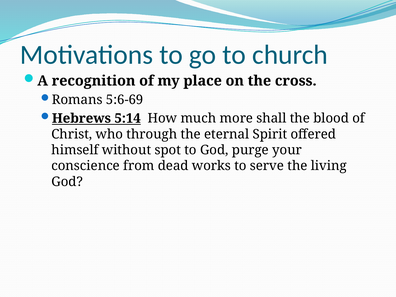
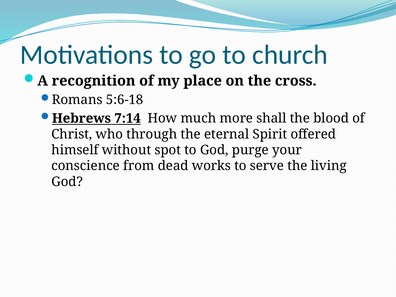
5:6-69: 5:6-69 -> 5:6-18
5:14: 5:14 -> 7:14
